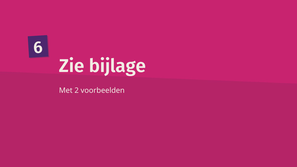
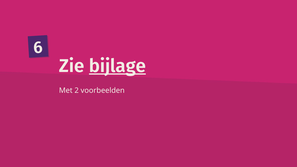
bijlage underline: none -> present
